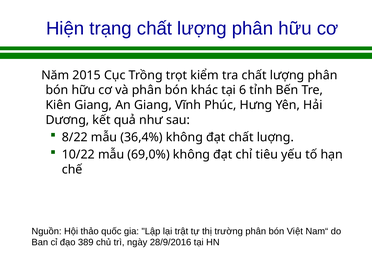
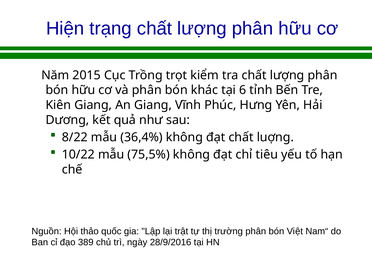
69,0%: 69,0% -> 75,5%
